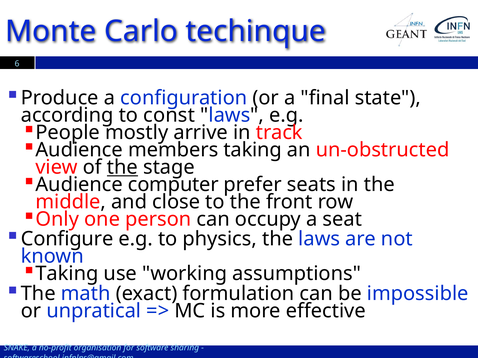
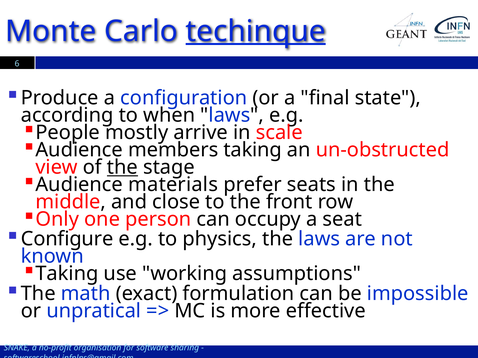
techinque underline: none -> present
const: const -> when
track: track -> scale
computer: computer -> materials
